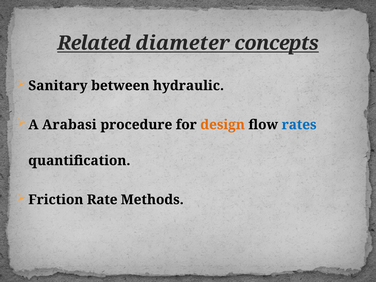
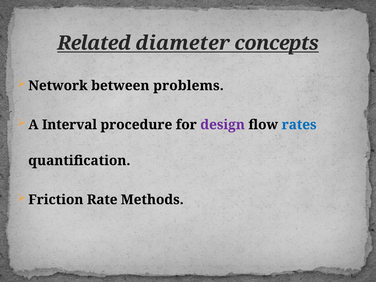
Sanitary: Sanitary -> Network
hydraulic: hydraulic -> problems
Arabasi: Arabasi -> Interval
design colour: orange -> purple
